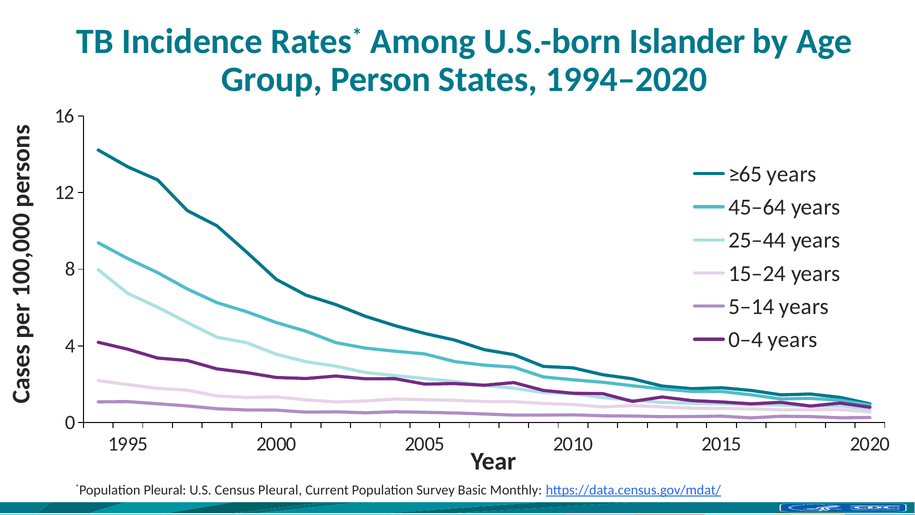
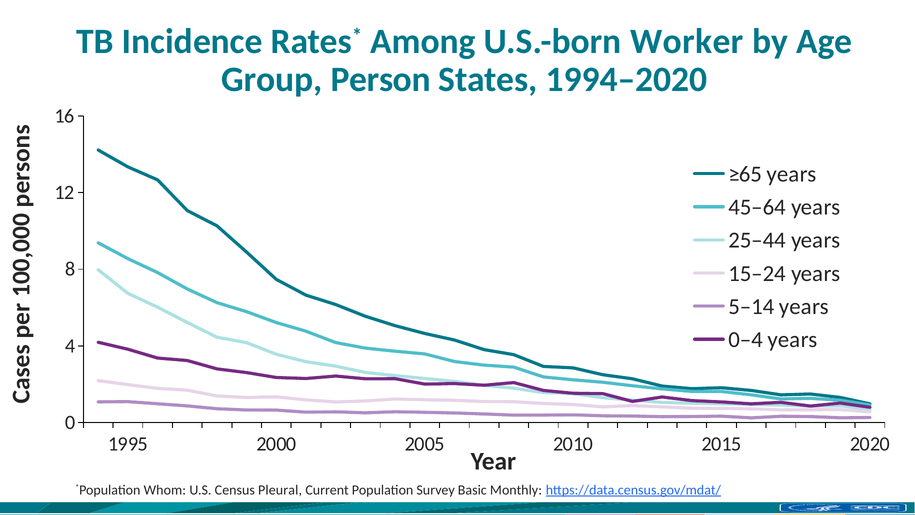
Islander: Islander -> Worker
Pleural at (165, 490): Pleural -> Whom
